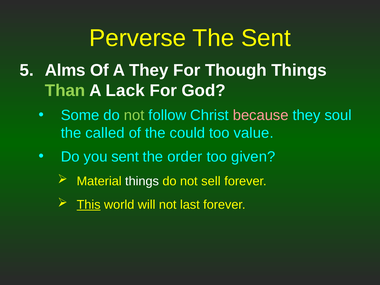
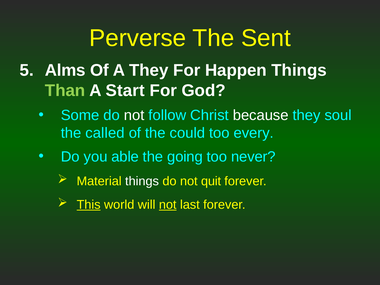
Though: Though -> Happen
Lack: Lack -> Start
not at (134, 115) colour: light green -> white
because colour: pink -> white
value: value -> every
you sent: sent -> able
order: order -> going
given: given -> never
sell: sell -> quit
not at (168, 205) underline: none -> present
